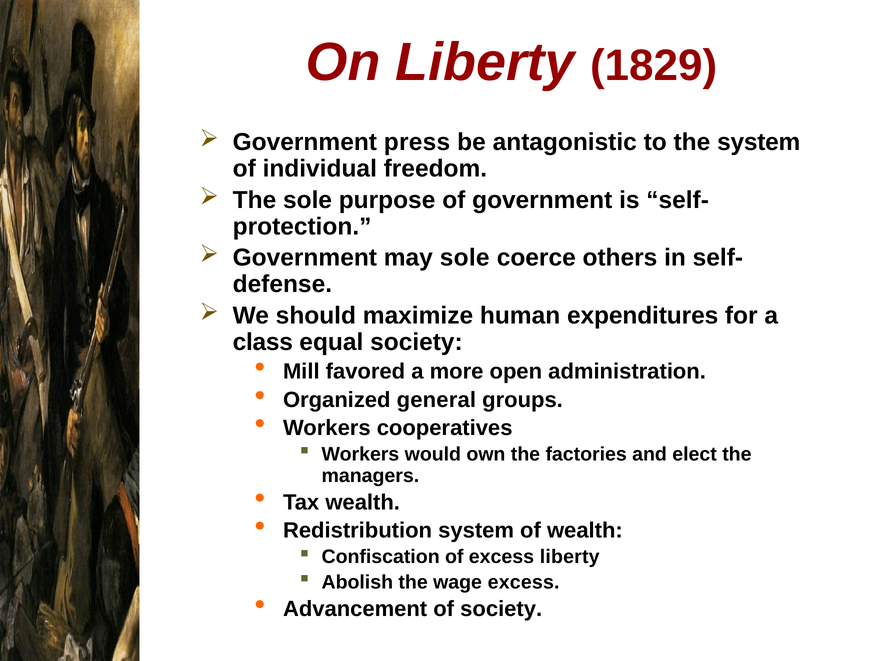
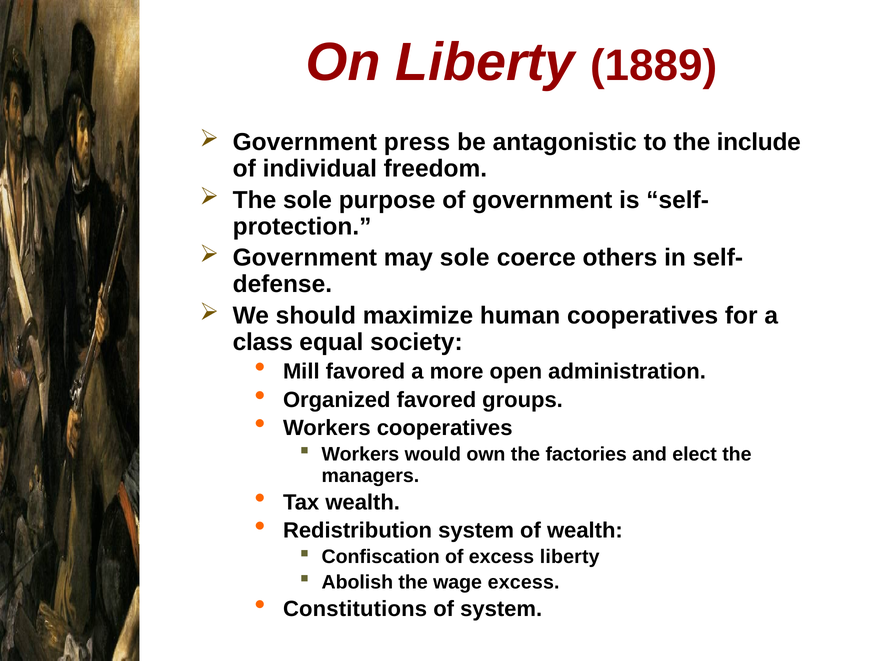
1829: 1829 -> 1889
the system: system -> include
human expenditures: expenditures -> cooperatives
Organized general: general -> favored
Advancement: Advancement -> Constitutions
of society: society -> system
